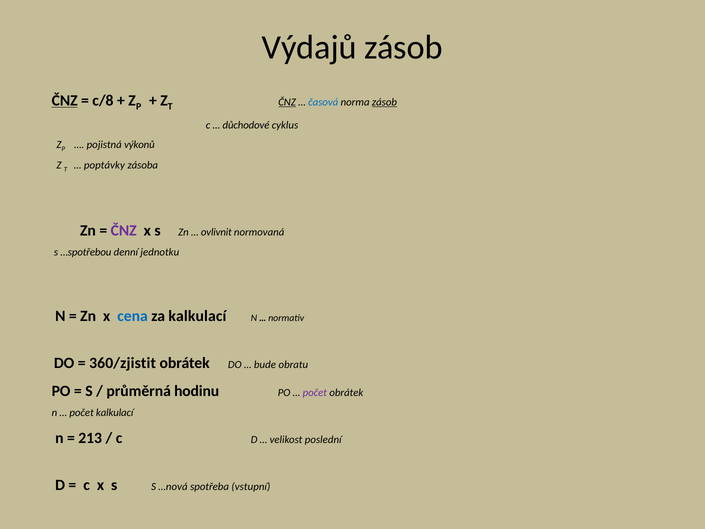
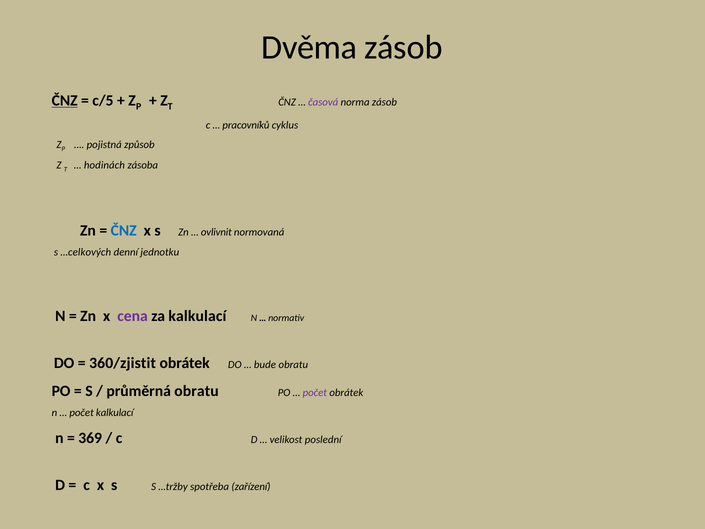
Výdajů: Výdajů -> Dvěma
c/8: c/8 -> c/5
ČNZ at (287, 102) underline: present -> none
časová colour: blue -> purple
zásob at (384, 102) underline: present -> none
důchodové: důchodové -> pracovníků
výkonů: výkonů -> způsob
poptávky: poptávky -> hodinách
ČNZ at (124, 230) colour: purple -> blue
…spotřebou: …spotřebou -> …celkových
cena colour: blue -> purple
průměrná hodinu: hodinu -> obratu
213: 213 -> 369
…nová: …nová -> …tržby
vstupní: vstupní -> zařízení
